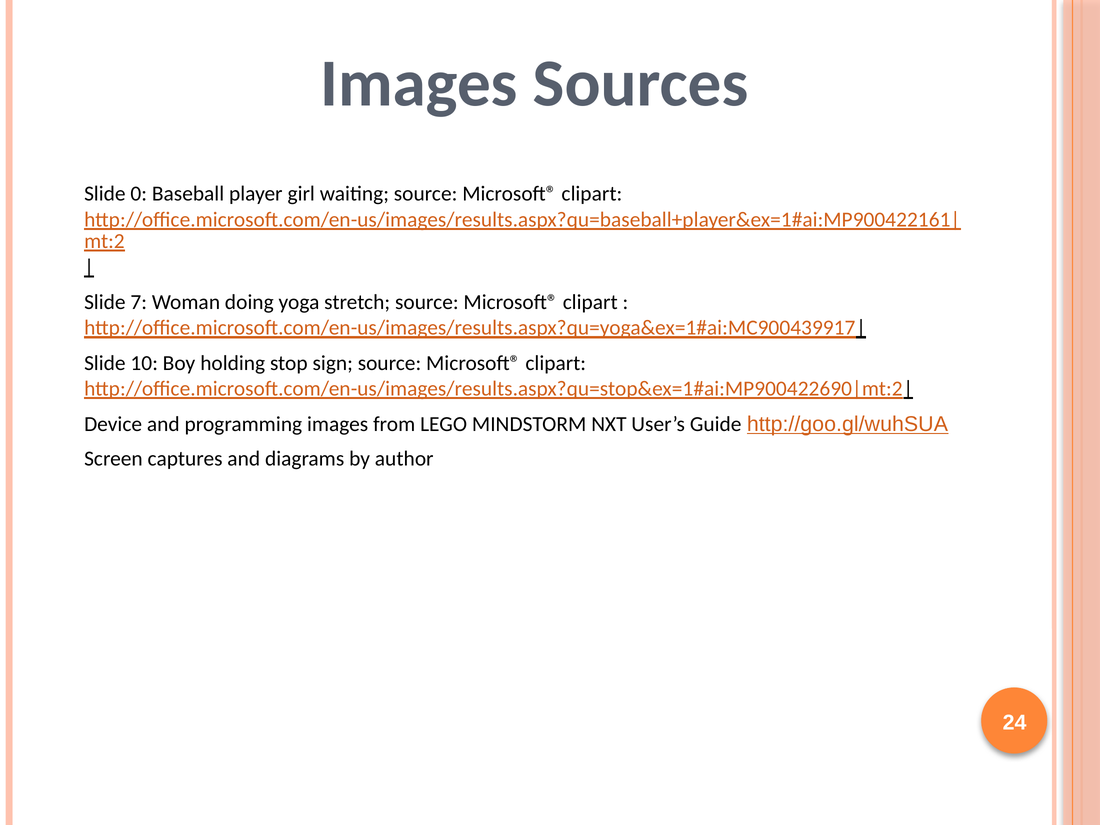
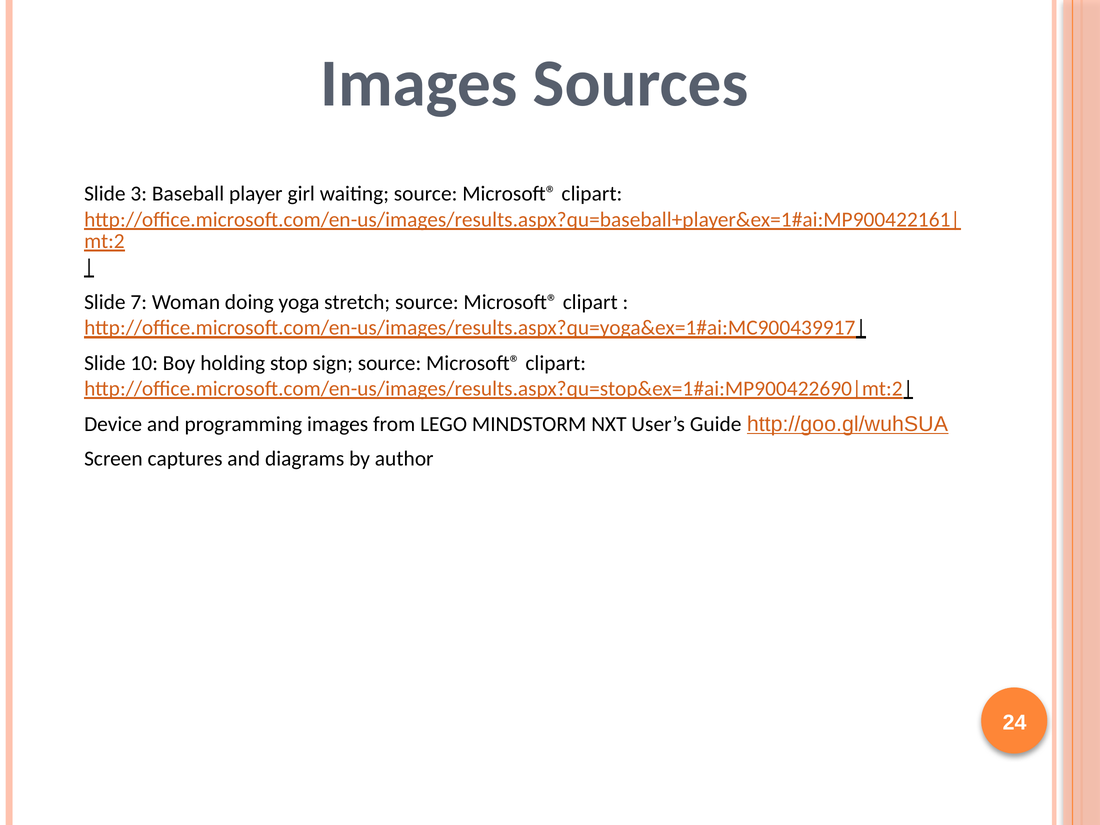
0: 0 -> 3
